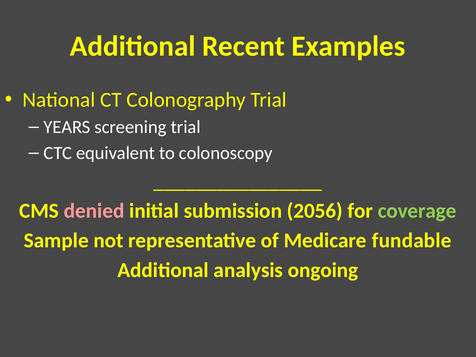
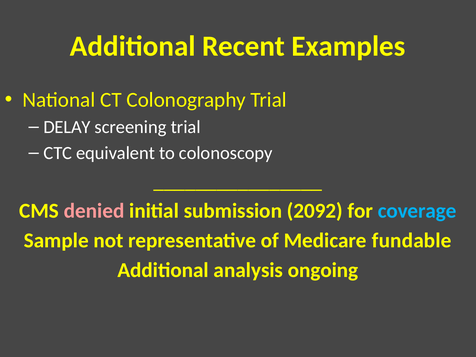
YEARS: YEARS -> DELAY
2056: 2056 -> 2092
coverage colour: light green -> light blue
